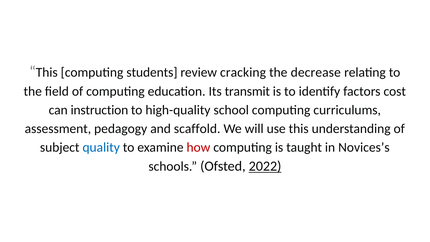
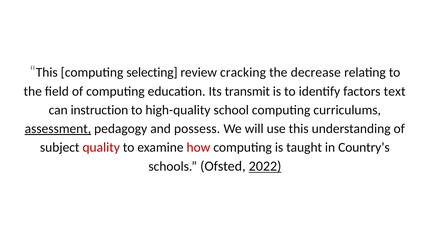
students: students -> selecting
cost: cost -> text
assessment underline: none -> present
scaffold: scaffold -> possess
quality colour: blue -> red
Novices’s: Novices’s -> Country’s
